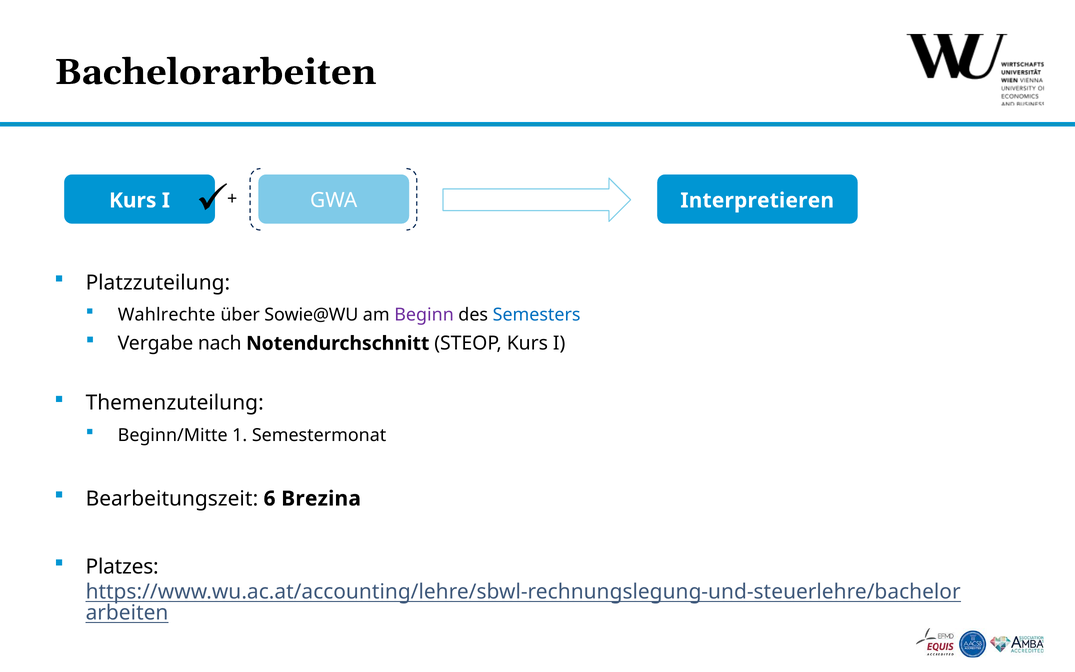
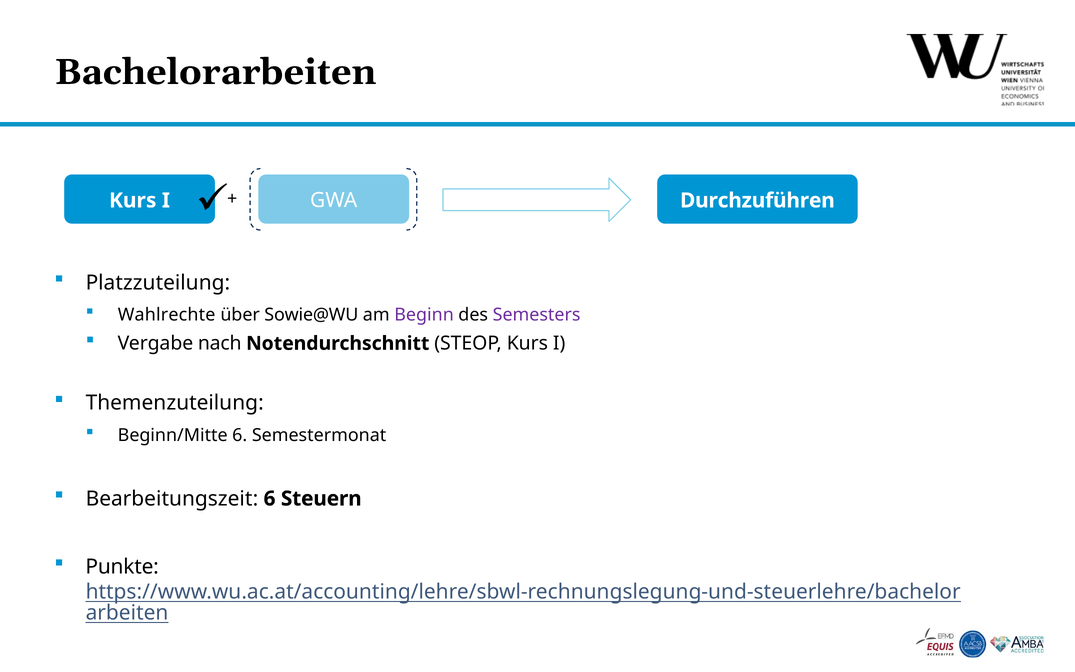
Interpretieren: Interpretieren -> Durchzuführen
Semesters colour: blue -> purple
Beginn/Mitte 1: 1 -> 6
Brezina: Brezina -> Steuern
Platzes: Platzes -> Punkte
